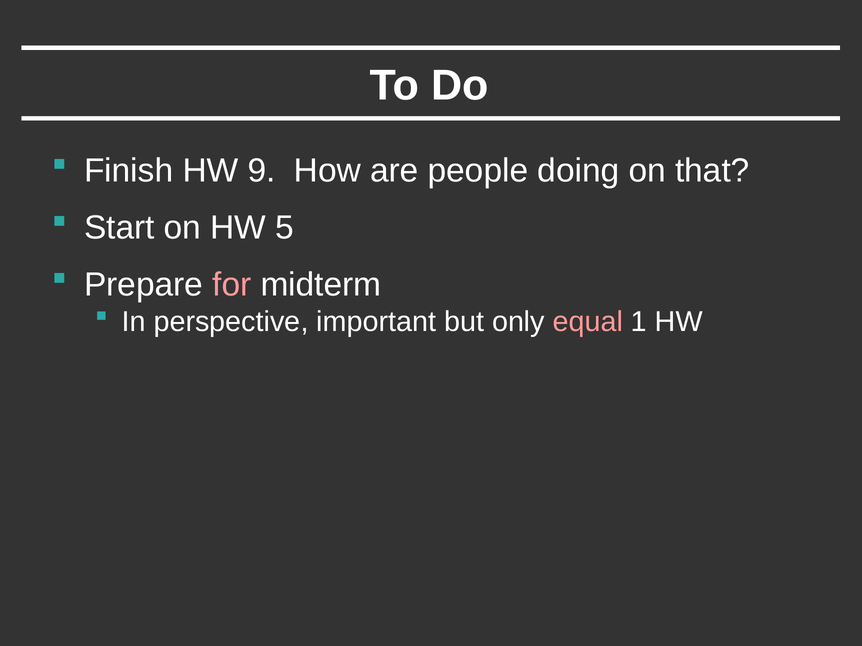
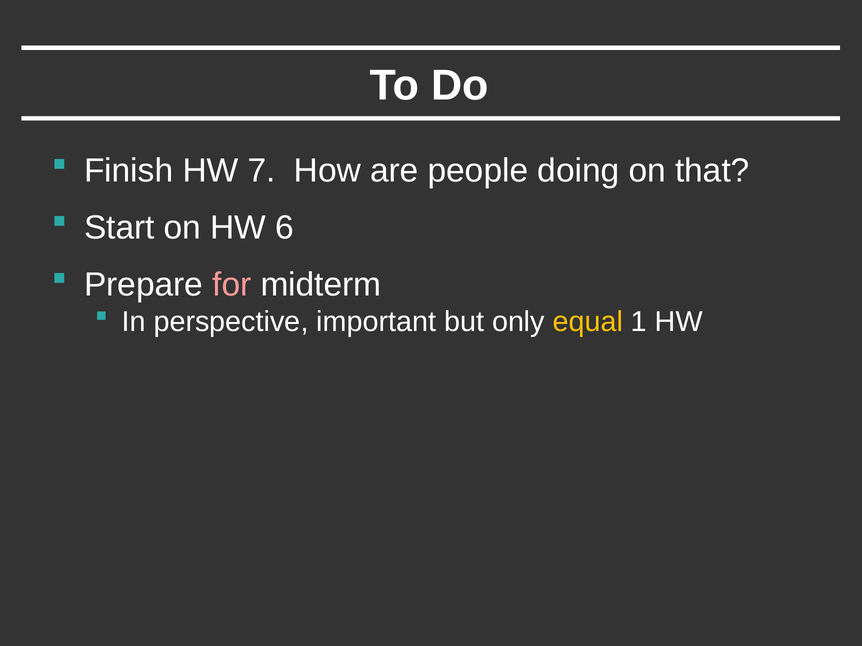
9: 9 -> 7
5: 5 -> 6
equal colour: pink -> yellow
